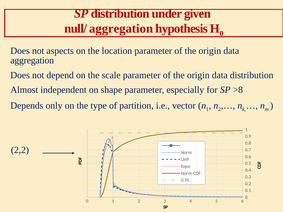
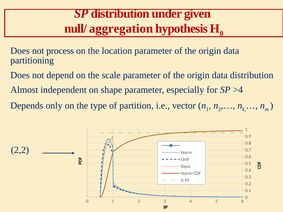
aspects: aspects -> process
aggregation at (32, 60): aggregation -> partitioning
>8: >8 -> >4
